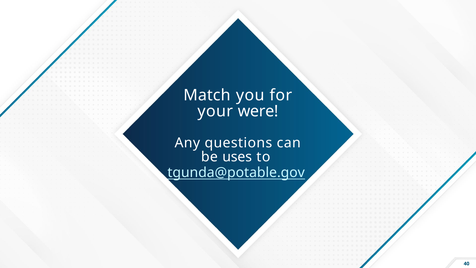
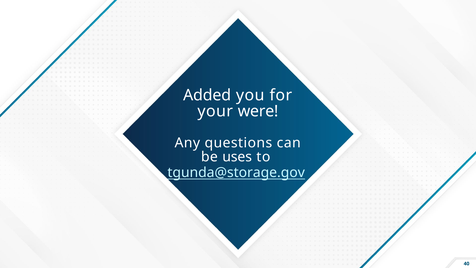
Match: Match -> Added
tgunda@potable.gov: tgunda@potable.gov -> tgunda@storage.gov
